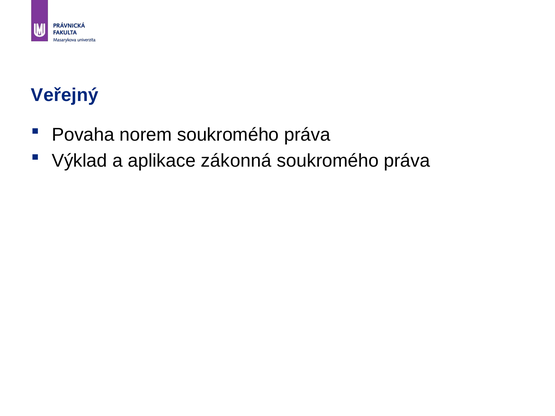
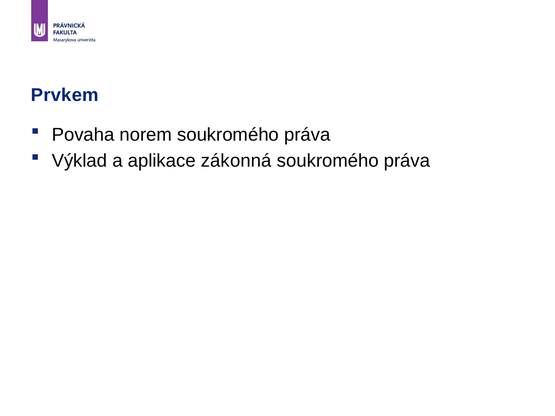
Veřejný: Veřejný -> Prvkem
